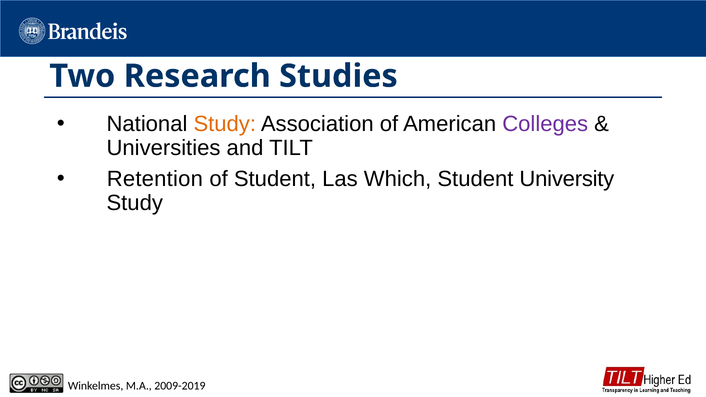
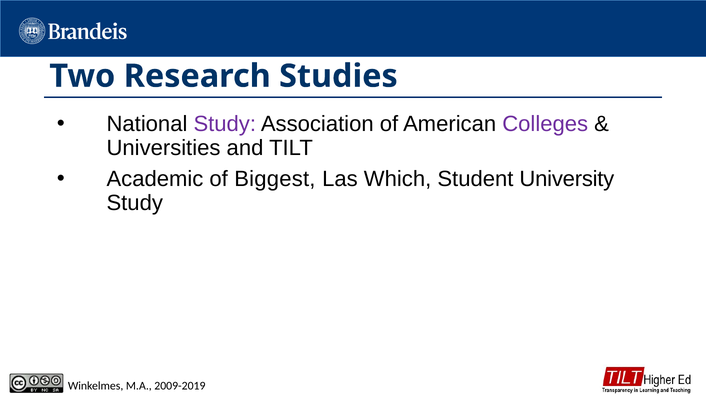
Study at (225, 124) colour: orange -> purple
Retention: Retention -> Academic
of Student: Student -> Biggest
